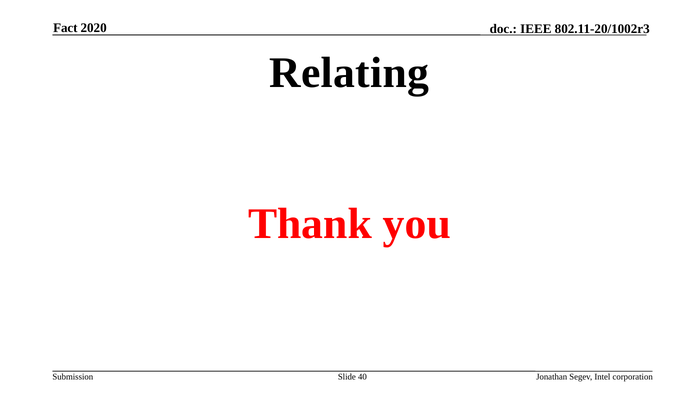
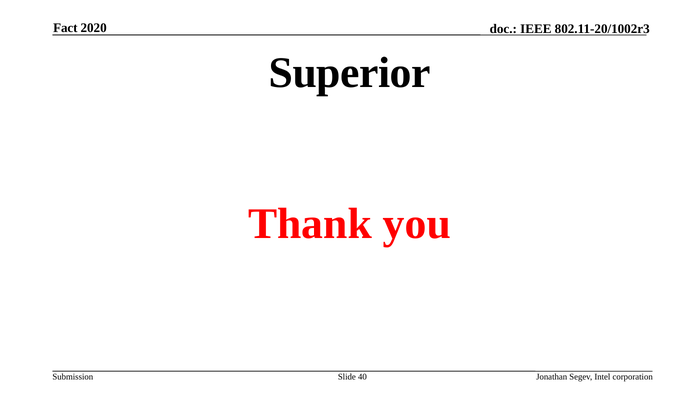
Relating: Relating -> Superior
